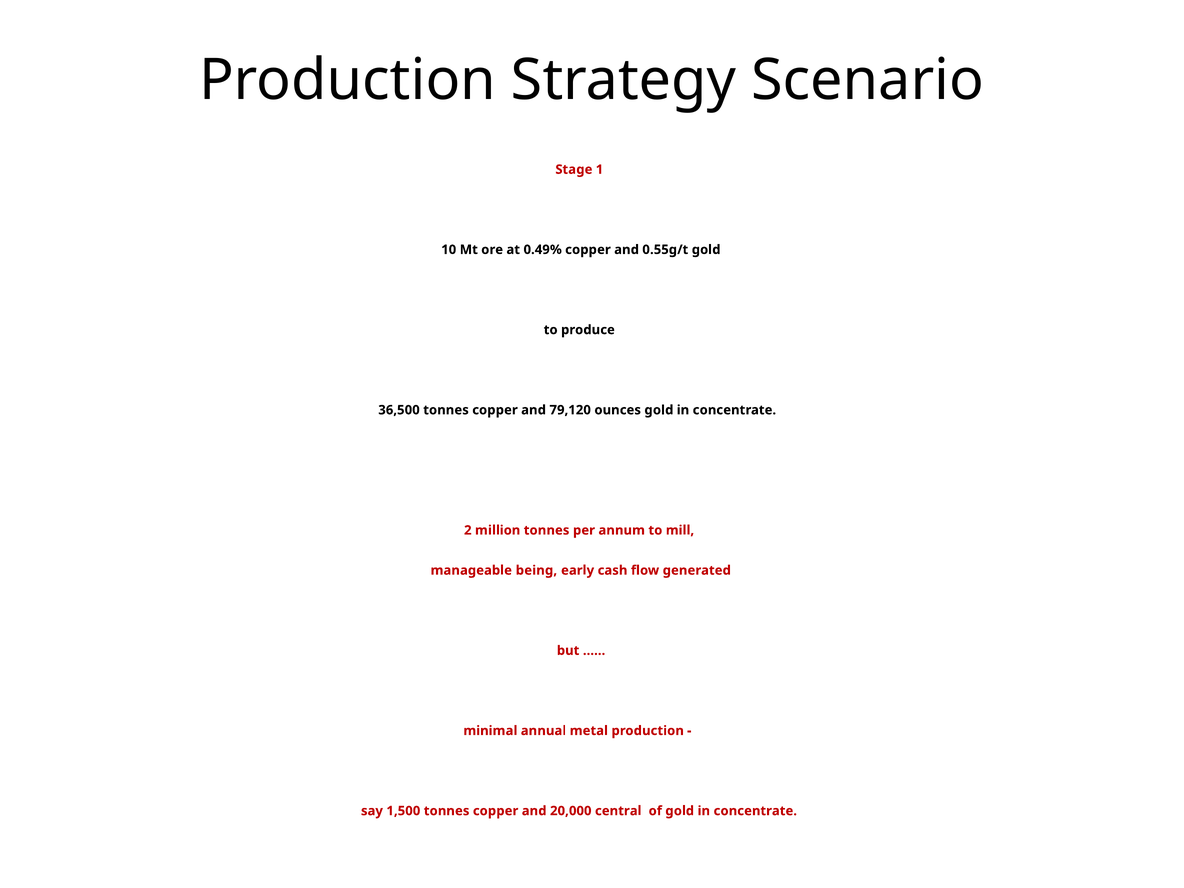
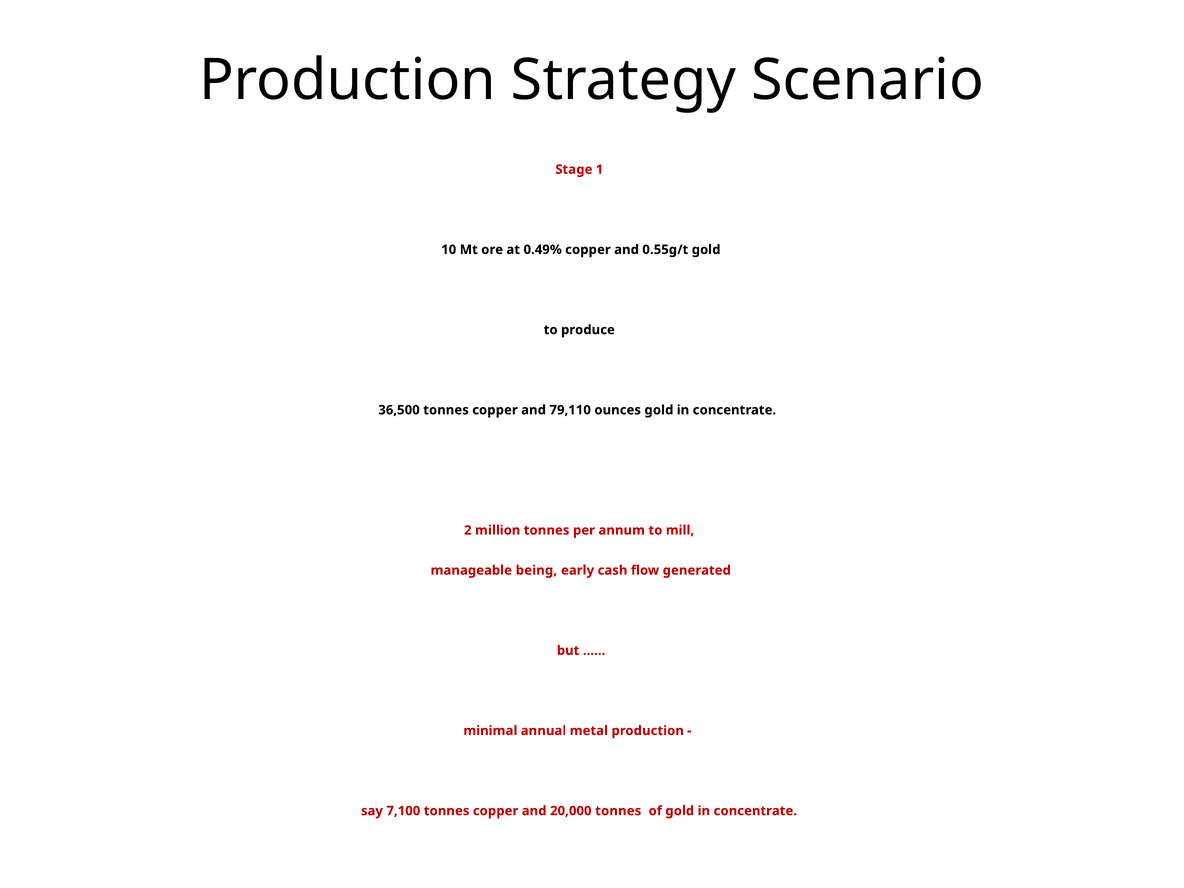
79,120: 79,120 -> 79,110
1,500: 1,500 -> 7,100
20,000 central: central -> tonnes
